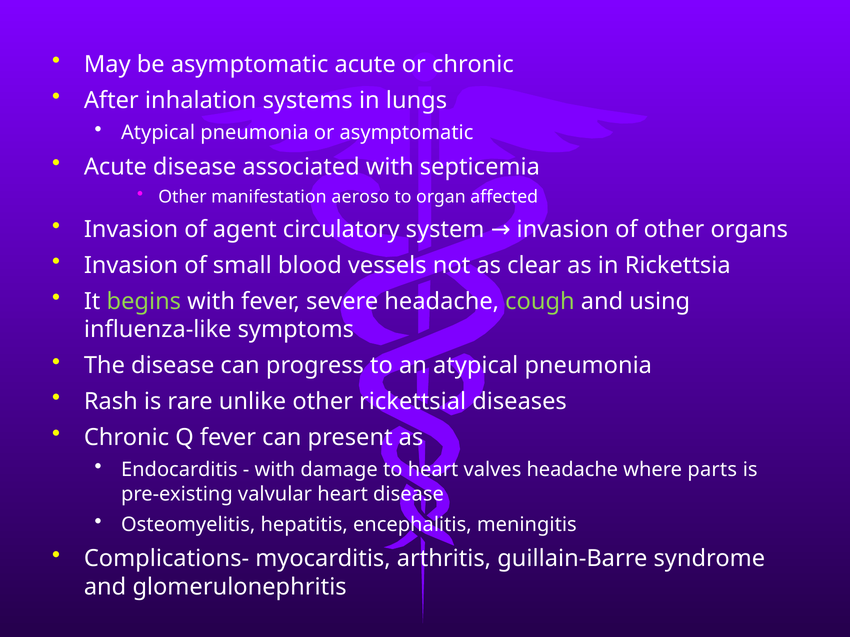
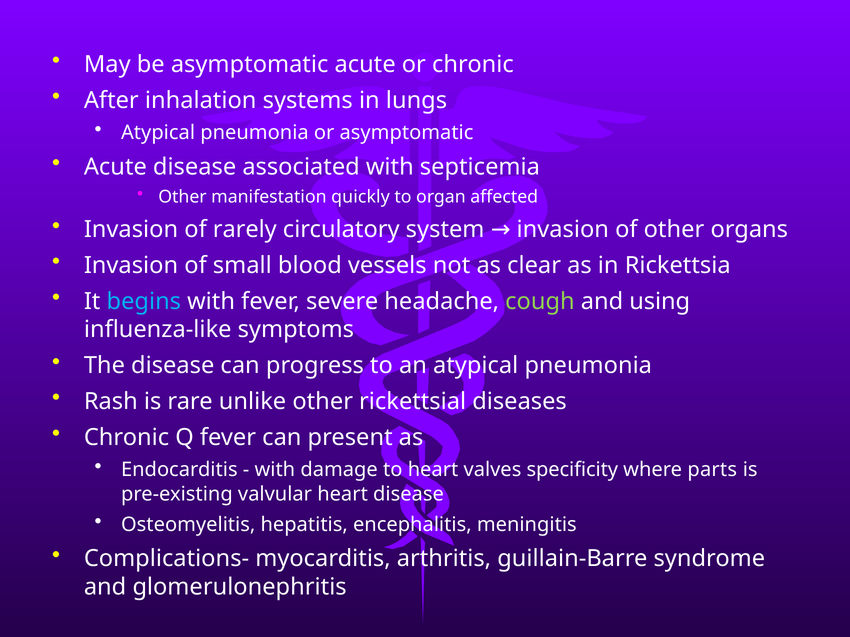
aeroso: aeroso -> quickly
agent: agent -> rarely
begins colour: light green -> light blue
valves headache: headache -> specificity
